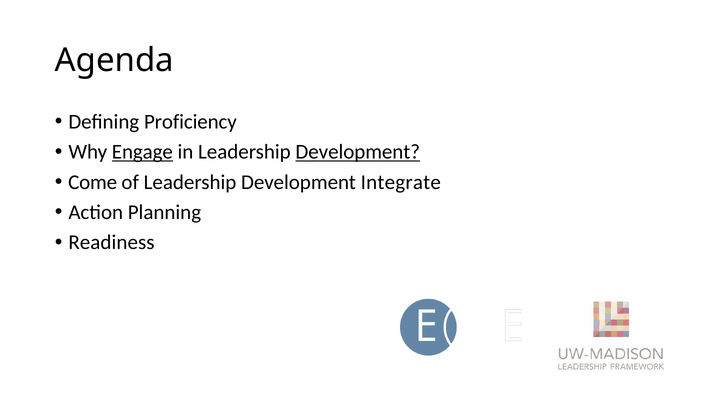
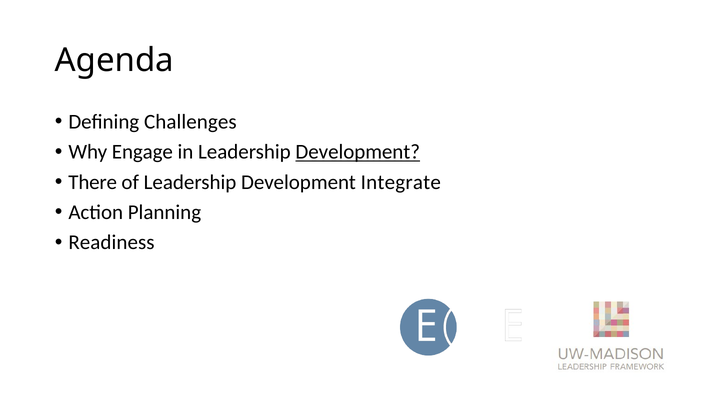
Proficiency: Proficiency -> Challenges
Engage underline: present -> none
Come: Come -> There
